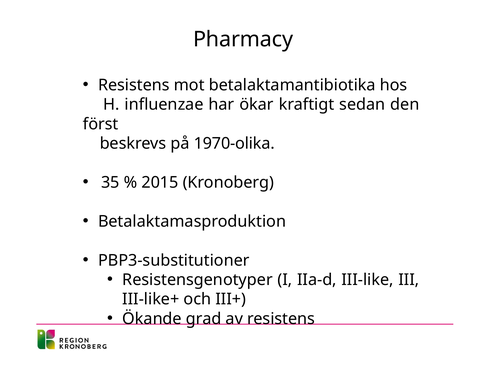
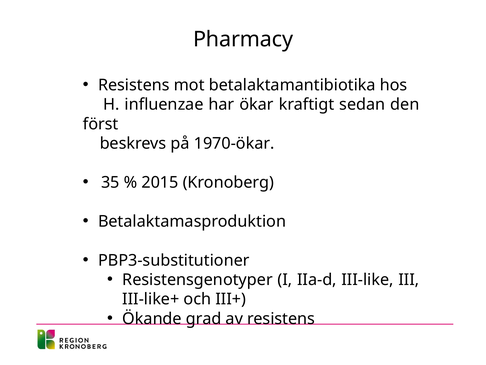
1970-olika: 1970-olika -> 1970-ökar
